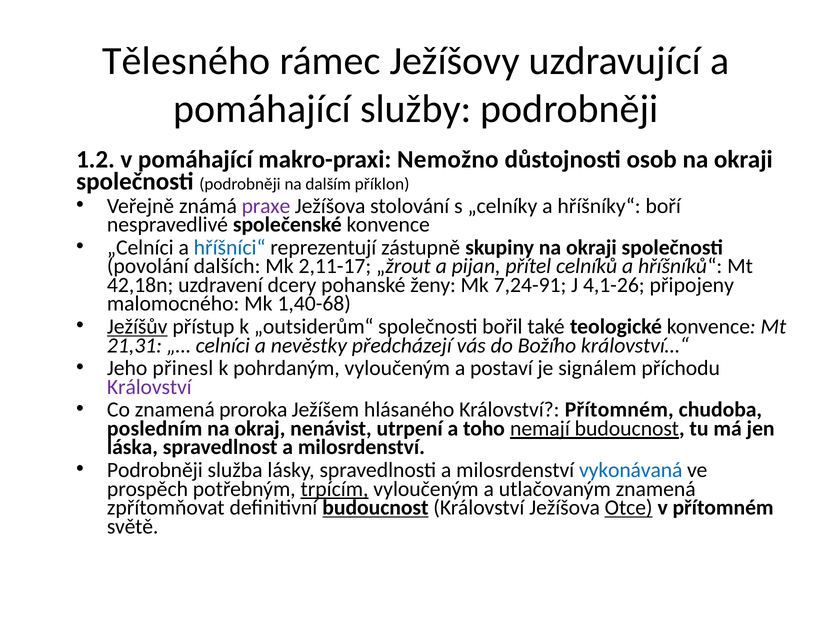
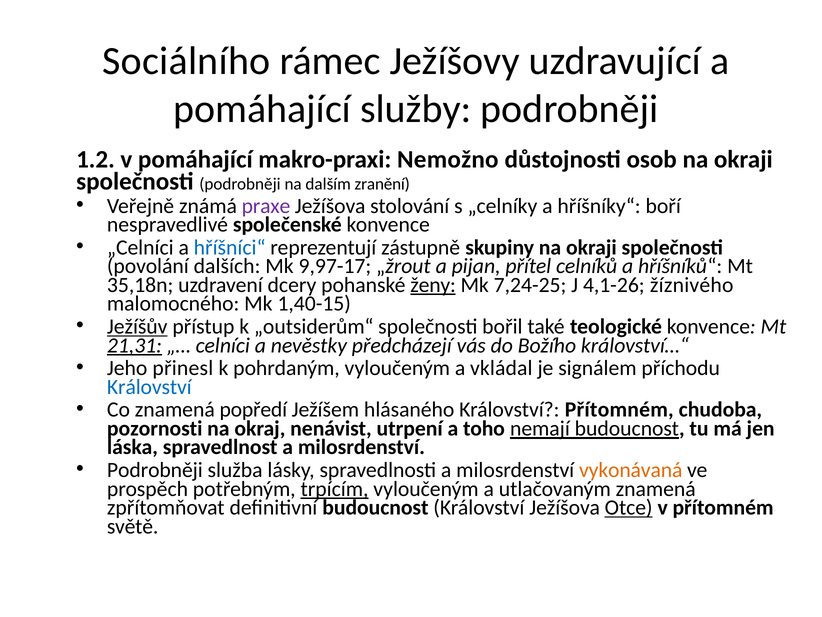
Tělesného: Tělesného -> Sociálního
příklon: příklon -> zranění
2,11-17: 2,11-17 -> 9,97-17
42,18n: 42,18n -> 35,18n
ženy underline: none -> present
7,24-91: 7,24-91 -> 7,24-25
připojeny: připojeny -> žíznivého
1,40-68: 1,40-68 -> 1,40-15
21,31 underline: none -> present
postaví: postaví -> vkládal
Království at (149, 387) colour: purple -> blue
proroka: proroka -> popředí
posledním: posledním -> pozornosti
vykonávaná colour: blue -> orange
budoucnost at (375, 507) underline: present -> none
